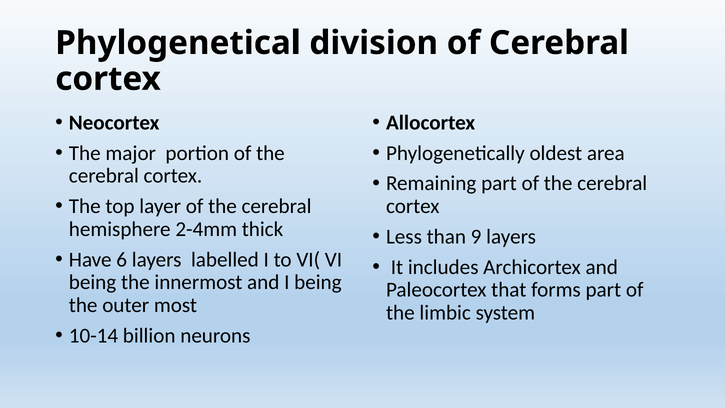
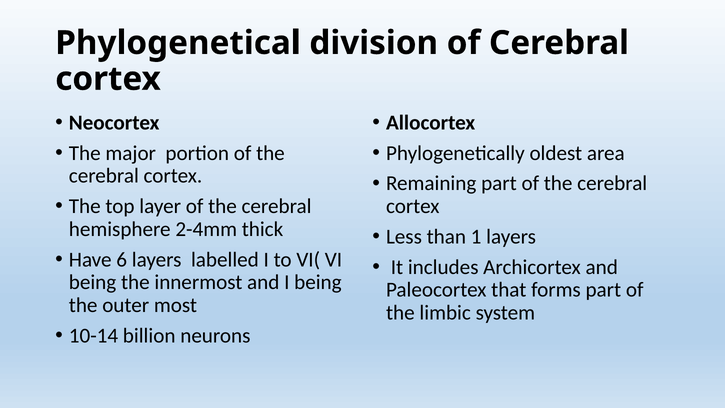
9: 9 -> 1
